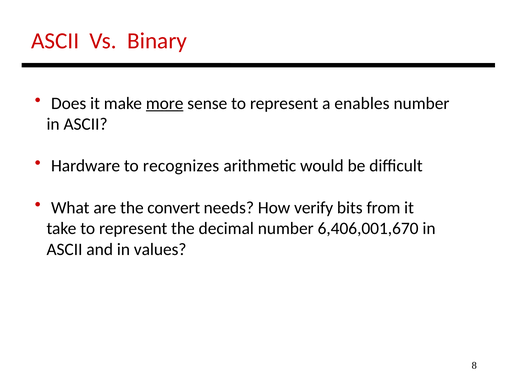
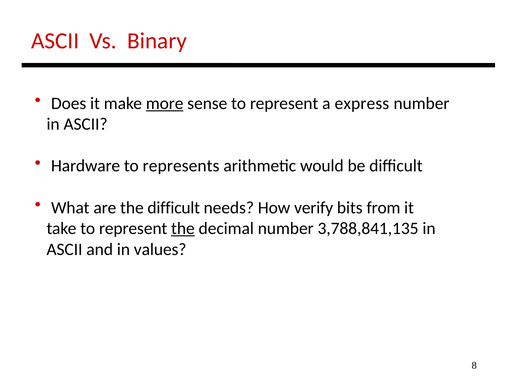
enables: enables -> express
recognizes: recognizes -> represents
the convert: convert -> difficult
the at (183, 228) underline: none -> present
6,406,001,670: 6,406,001,670 -> 3,788,841,135
